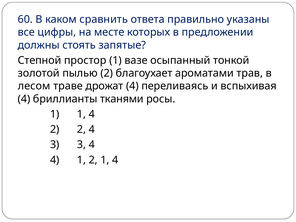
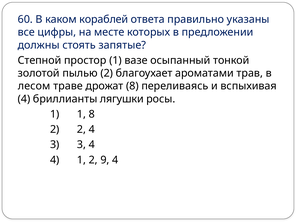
сравнить: сравнить -> кораблей
дрожат 4: 4 -> 8
тканями: тканями -> лягушки
1 1 4: 4 -> 8
2 1: 1 -> 9
